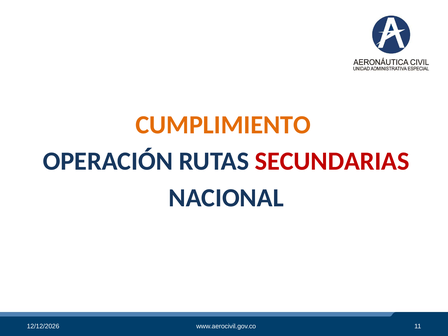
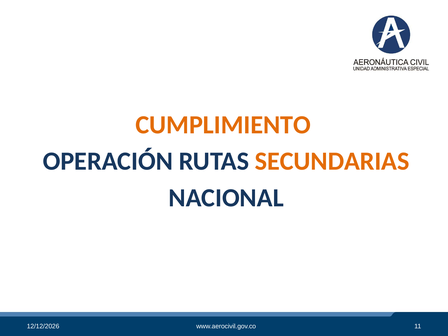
SECUNDARIAS colour: red -> orange
